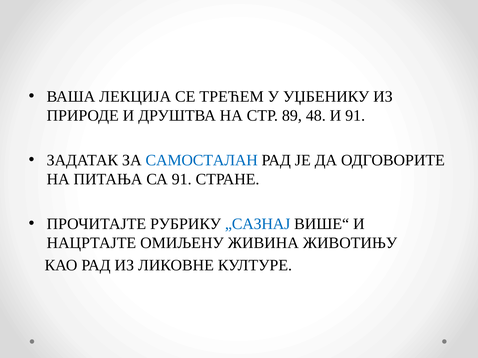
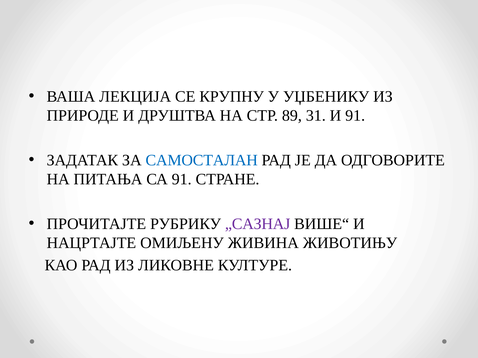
ТРЕЋЕМ: ТРЕЋЕМ -> КРУПНУ
48: 48 -> 31
„САЗНАЈ colour: blue -> purple
